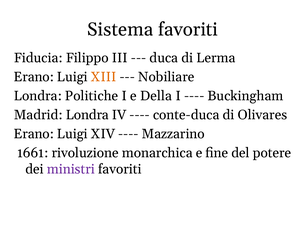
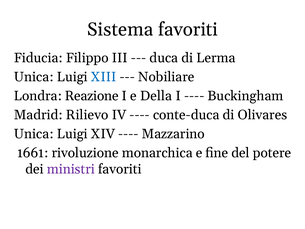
Erano at (34, 77): Erano -> Unica
XIII colour: orange -> blue
Politiche: Politiche -> Reazione
Madrid Londra: Londra -> Rilievo
Erano at (34, 134): Erano -> Unica
